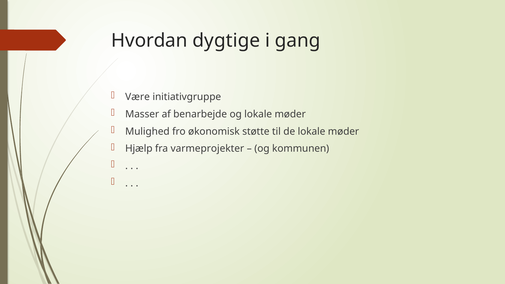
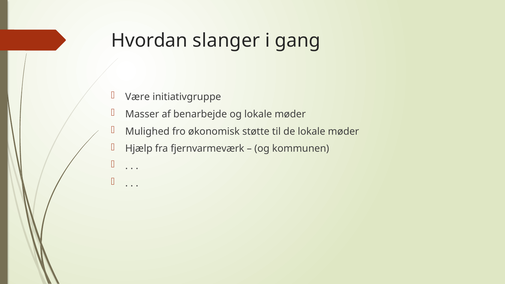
dygtige: dygtige -> slanger
varmeprojekter: varmeprojekter -> fjernvarmeværk
